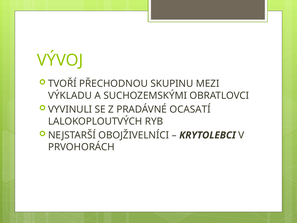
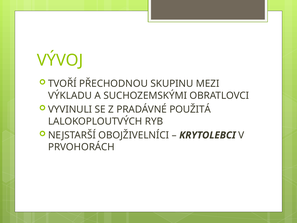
OCASATÍ: OCASATÍ -> POUŽITÁ
